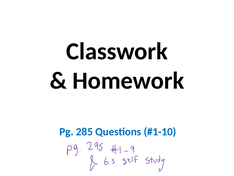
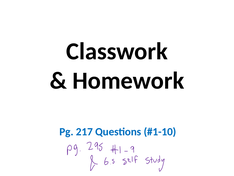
285: 285 -> 217
